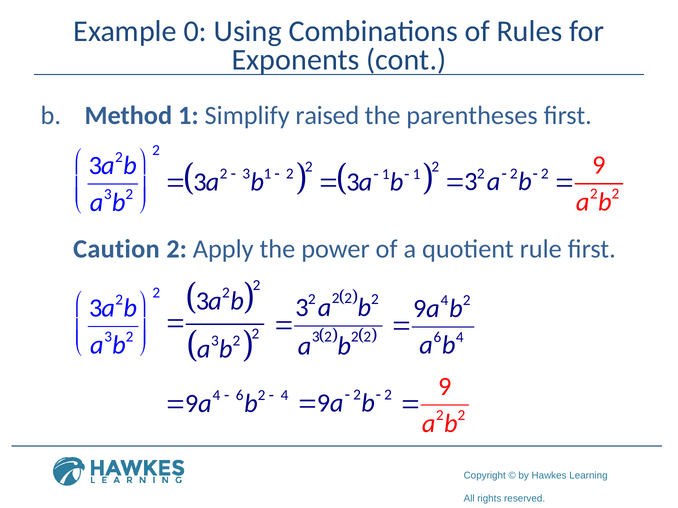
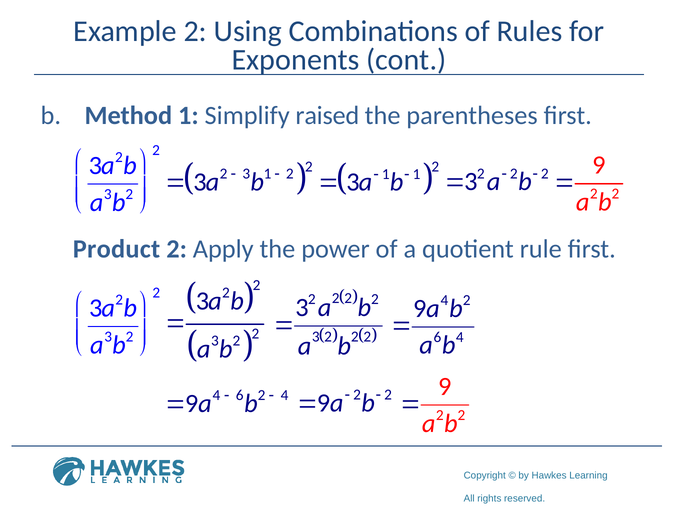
Example 0: 0 -> 2
Caution: Caution -> Product
